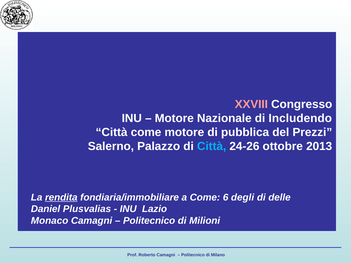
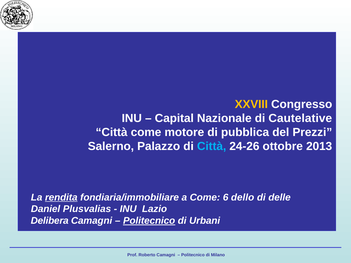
XXVIII colour: pink -> yellow
Motore at (174, 118): Motore -> Capital
Includendo: Includendo -> Cautelative
degli: degli -> dello
Monaco: Monaco -> Delibera
Politecnico at (149, 221) underline: none -> present
Milioni: Milioni -> Urbani
